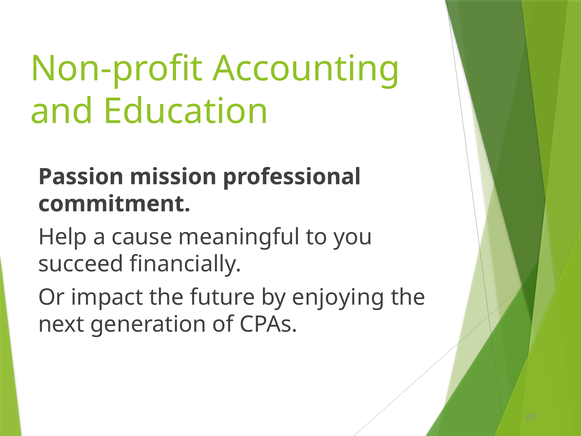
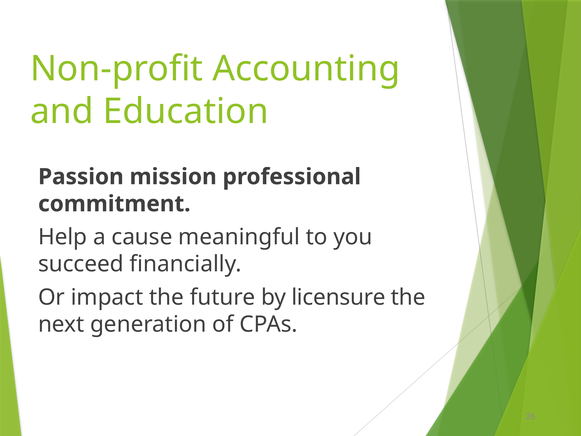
enjoying: enjoying -> licensure
